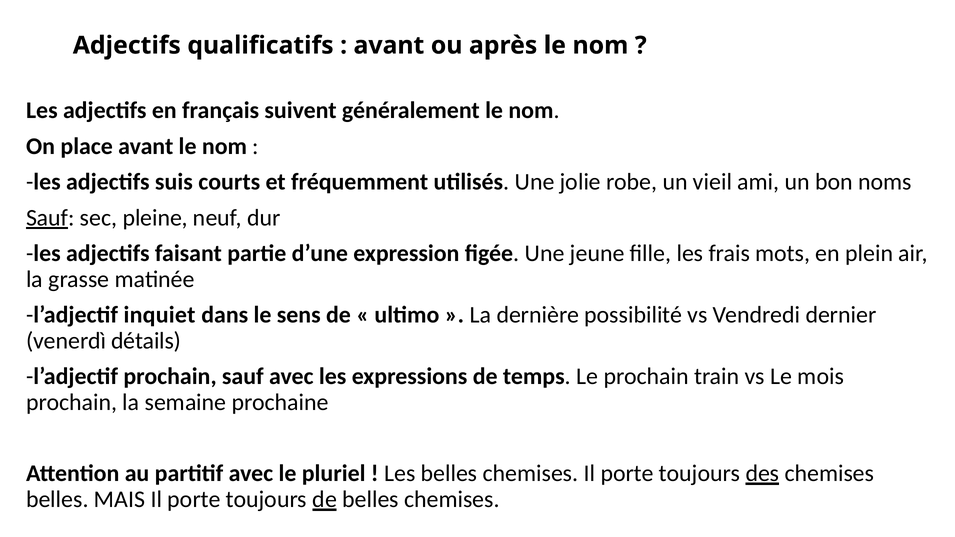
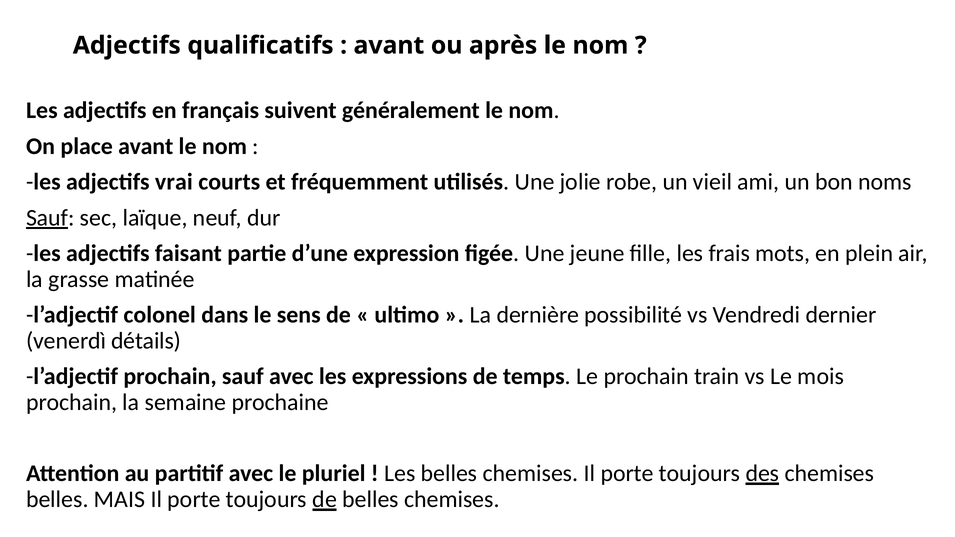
suis: suis -> vrai
pleine: pleine -> laïque
inquiet: inquiet -> colonel
